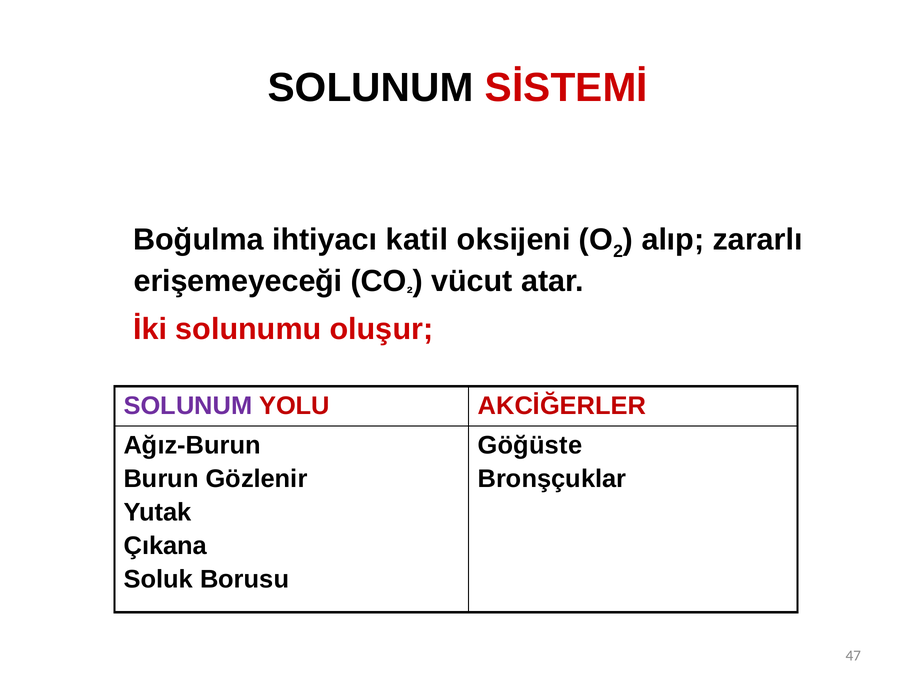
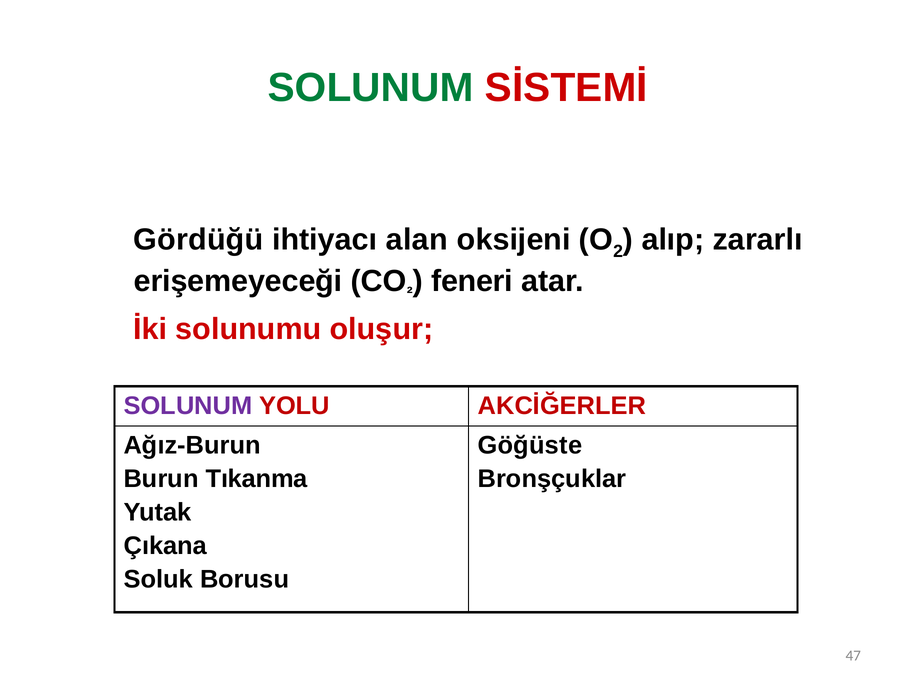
SOLUNUM at (371, 88) colour: black -> green
Boğulma: Boğulma -> Gördüğü
katil: katil -> alan
vücut: vücut -> feneri
Gözlenir: Gözlenir -> Tıkanma
